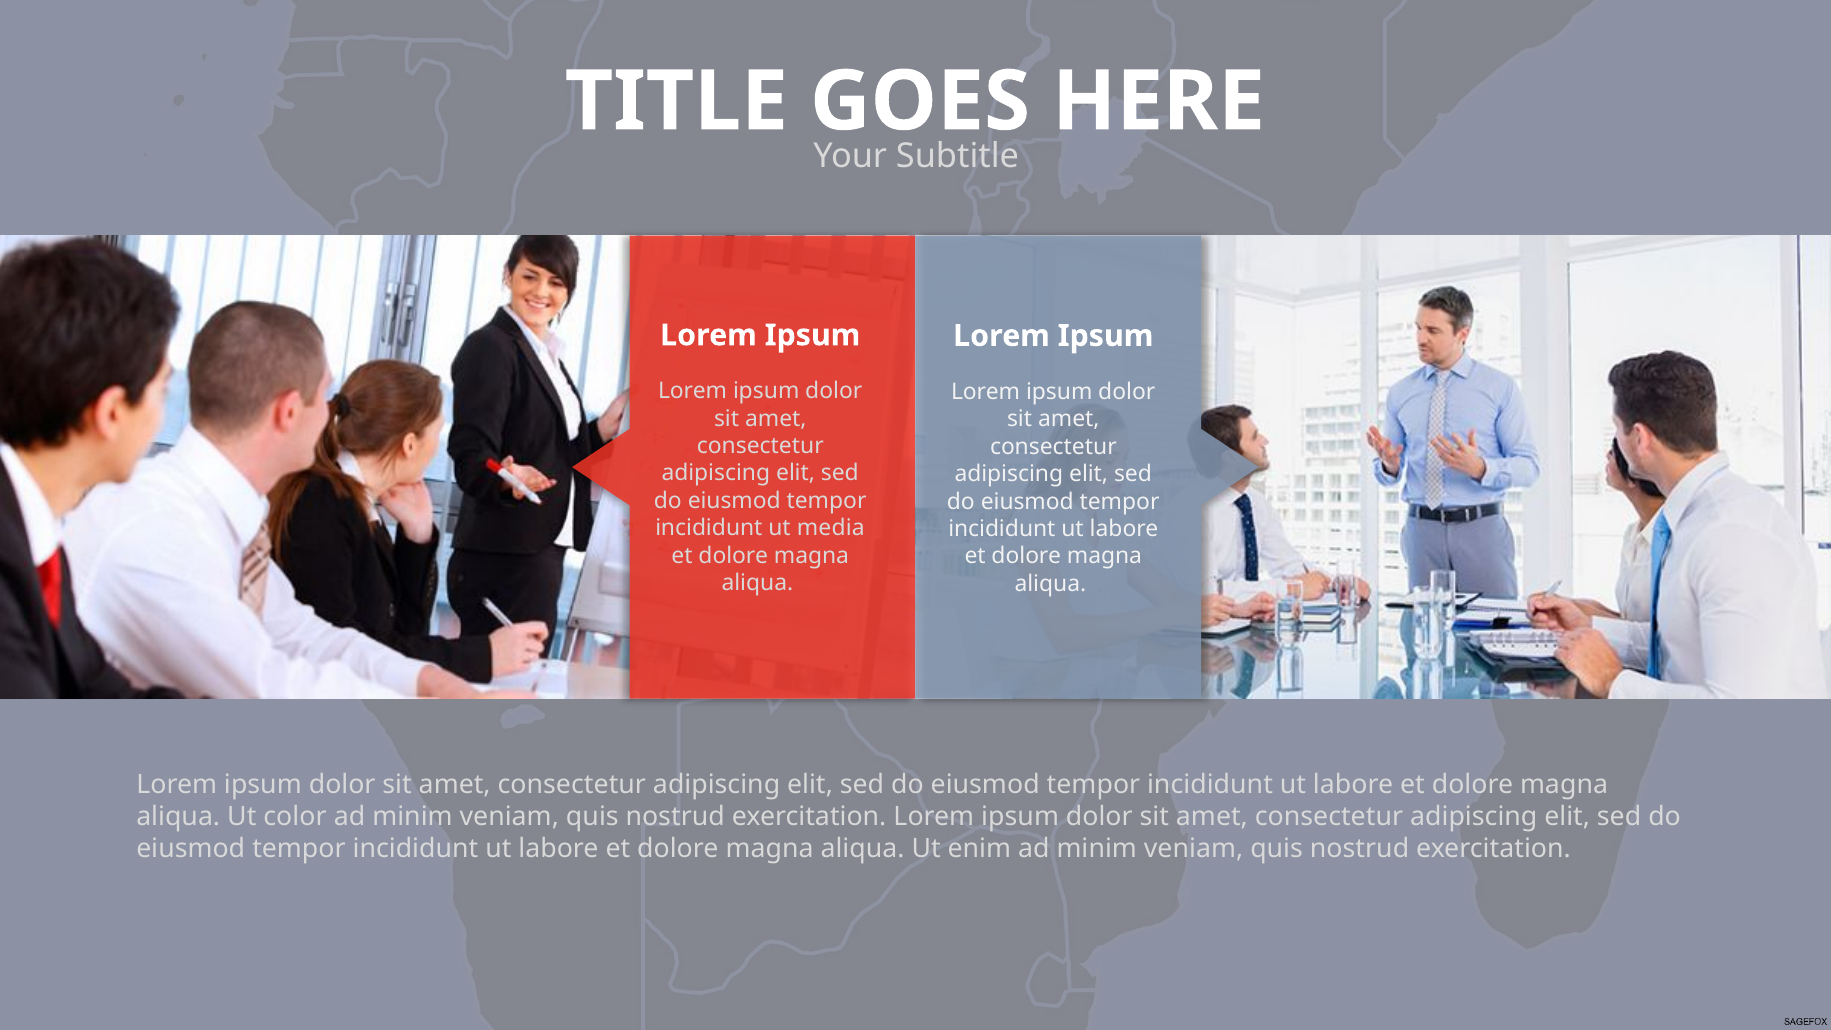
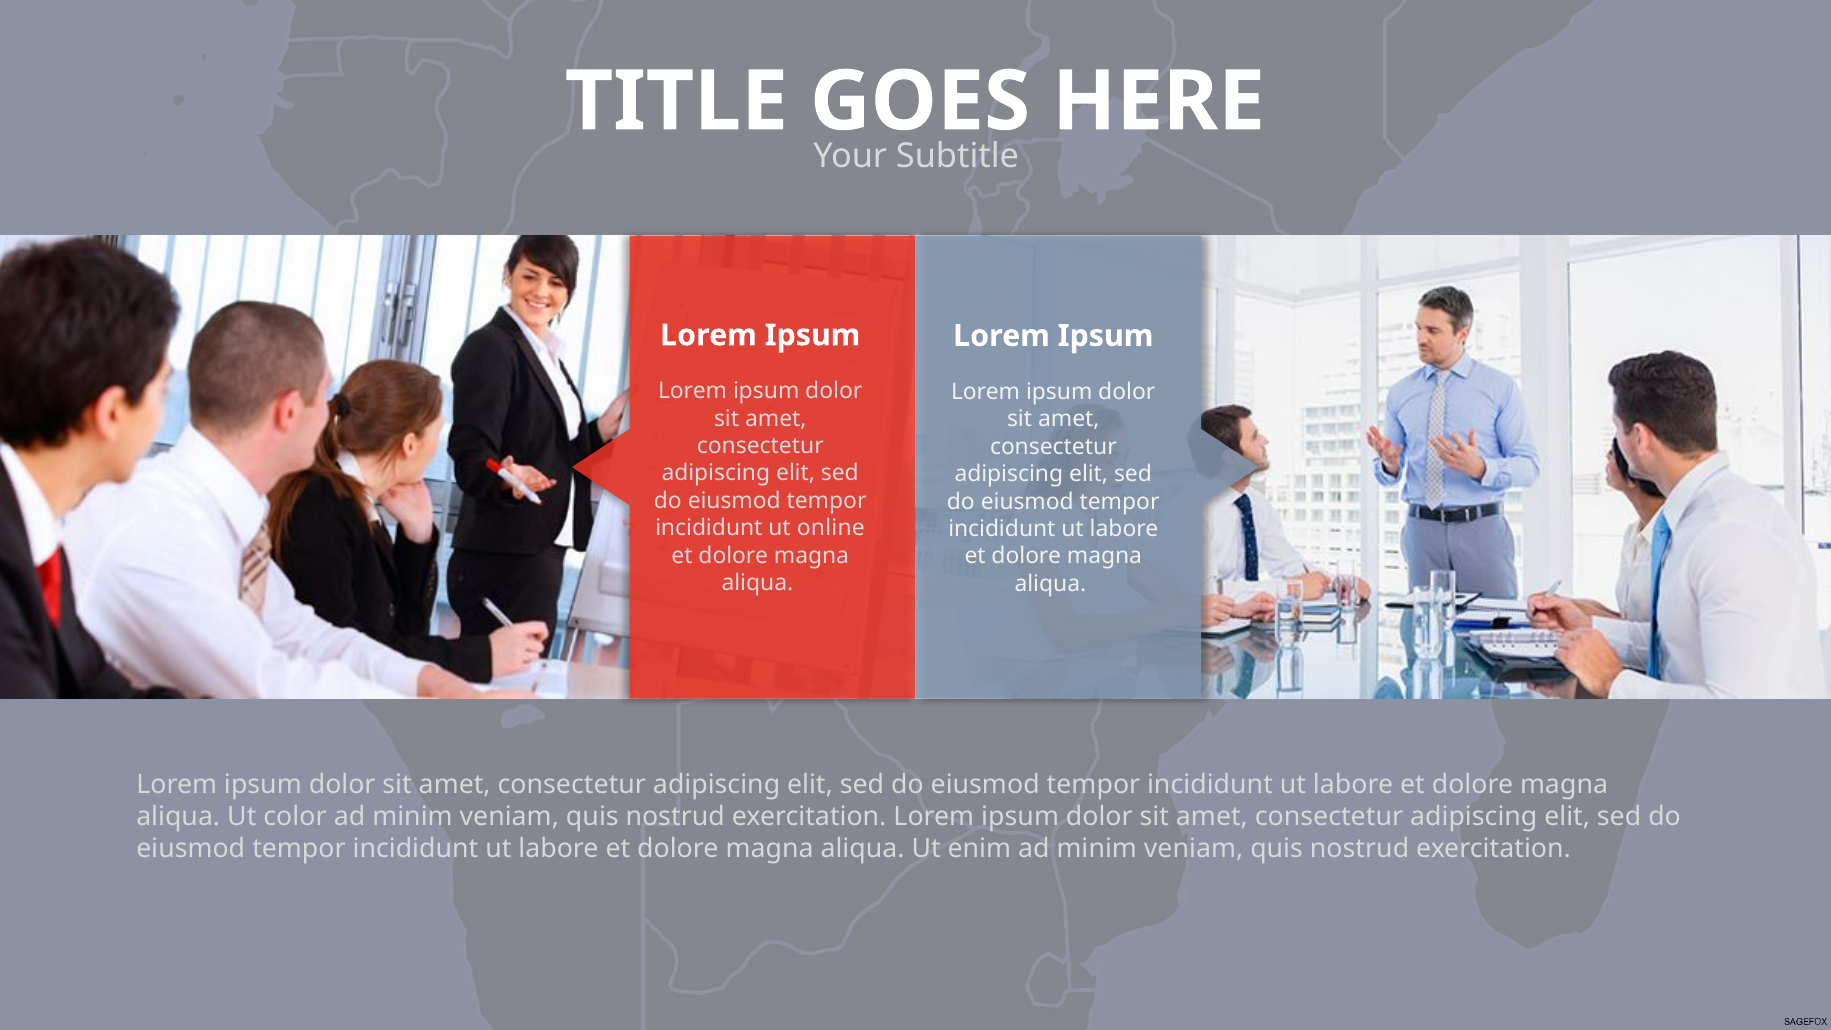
media: media -> online
